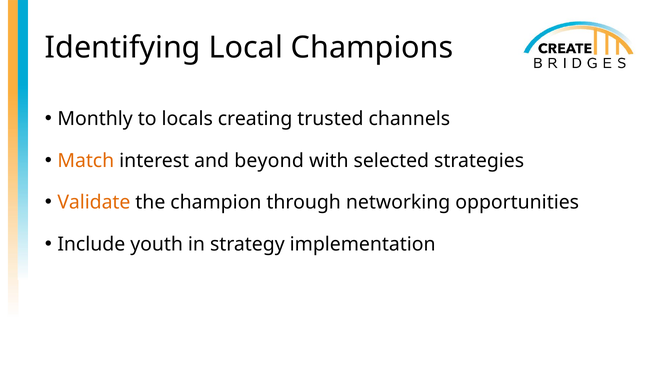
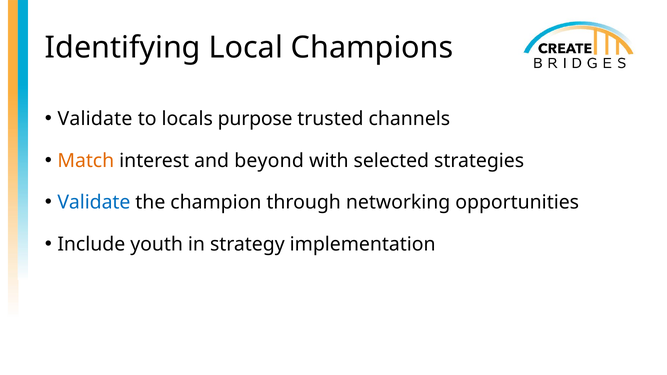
Monthly at (95, 119): Monthly -> Validate
creating: creating -> purpose
Validate at (94, 203) colour: orange -> blue
